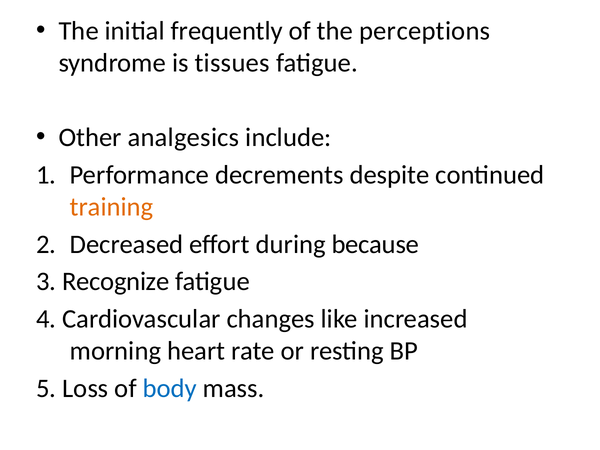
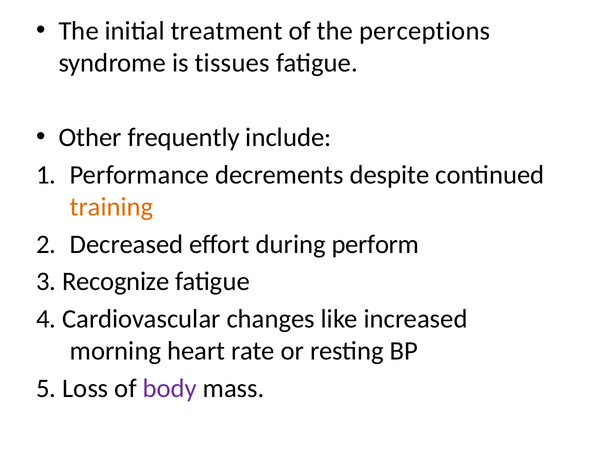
frequently: frequently -> treatment
analgesics: analgesics -> frequently
because: because -> perform
body colour: blue -> purple
